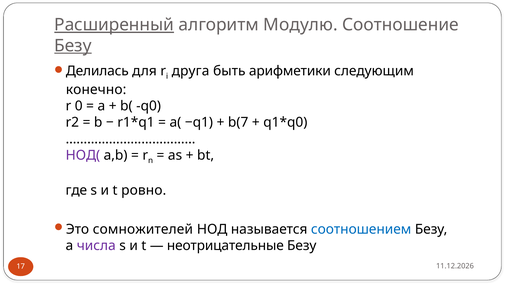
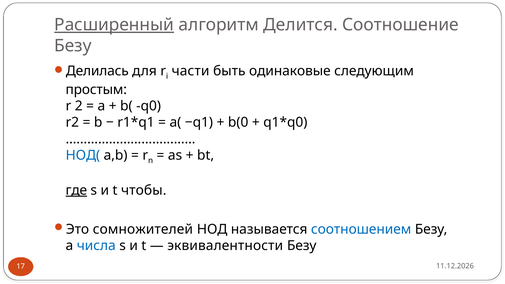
Модулю: Модулю -> Делится
Безу at (73, 46) underline: present -> none
друга: друга -> части
арифметики: арифметики -> одинаковые
конечно: конечно -> простым
0: 0 -> 2
b(7: b(7 -> b(0
НОД( colour: purple -> blue
где underline: none -> present
ровно: ровно -> чтобы
числа colour: purple -> blue
неотрицательные: неотрицательные -> эквивалентности
